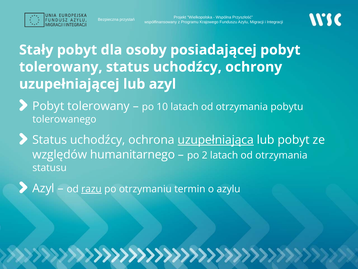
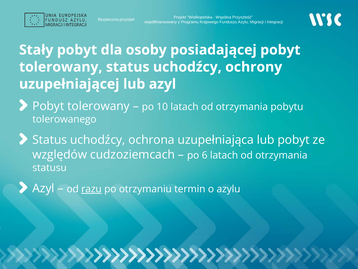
uzupełniająca underline: present -> none
humanitarnego: humanitarnego -> cudzoziemcach
2: 2 -> 6
